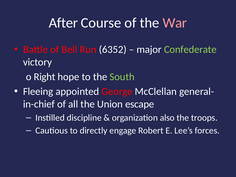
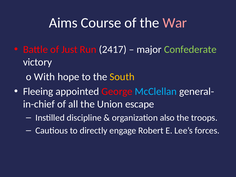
After: After -> Aims
Bell: Bell -> Just
6352: 6352 -> 2417
Right: Right -> With
South colour: light green -> yellow
McClellan colour: white -> light blue
